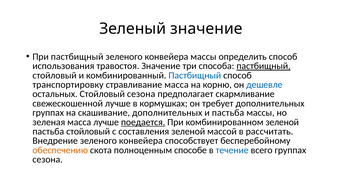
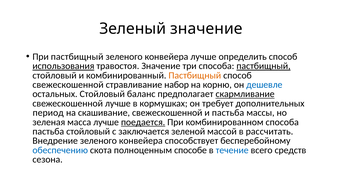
конвейера массы: массы -> лучше
использования underline: none -> present
Пастбищный at (195, 76) colour: blue -> orange
транспортировку at (68, 85): транспортировку -> свежескошенной
стравливание масса: масса -> набор
Стойловый сезона: сезона -> баланс
скармливание underline: none -> present
группах at (48, 113): группах -> период
скашивание дополнительных: дополнительных -> свежескошенной
комбинированном зеленой: зеленой -> способа
составления: составления -> заключается
обеспечению colour: orange -> blue
всего группах: группах -> средств
